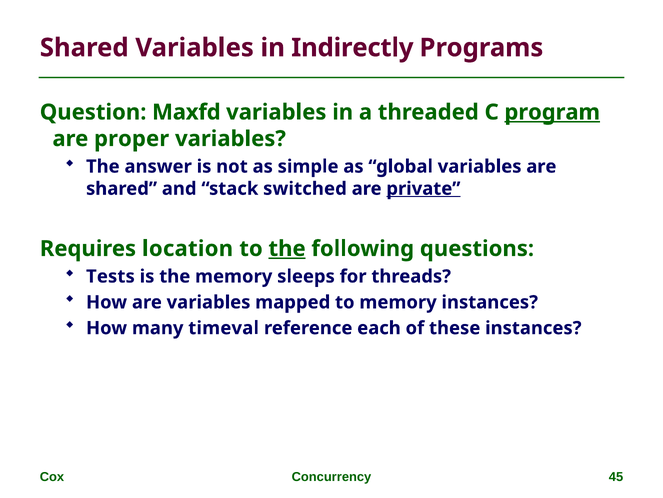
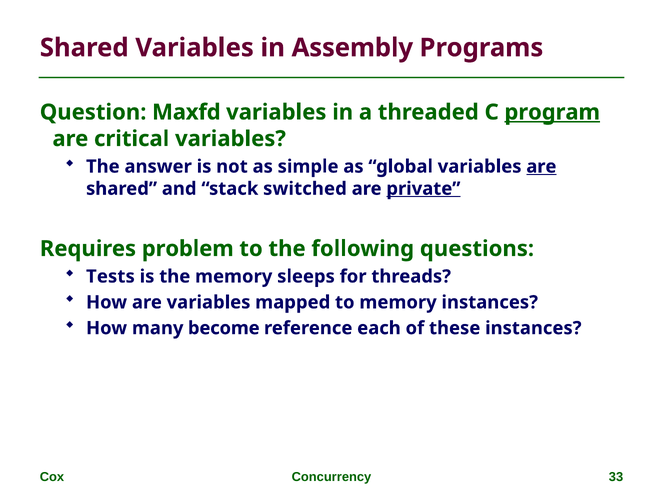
Indirectly: Indirectly -> Assembly
proper: proper -> critical
are at (541, 166) underline: none -> present
location: location -> problem
the at (287, 248) underline: present -> none
timeval: timeval -> become
45: 45 -> 33
